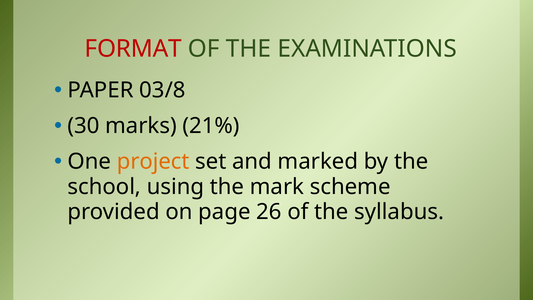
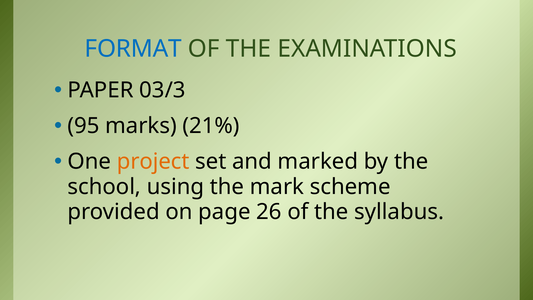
FORMAT colour: red -> blue
03/8: 03/8 -> 03/3
30: 30 -> 95
